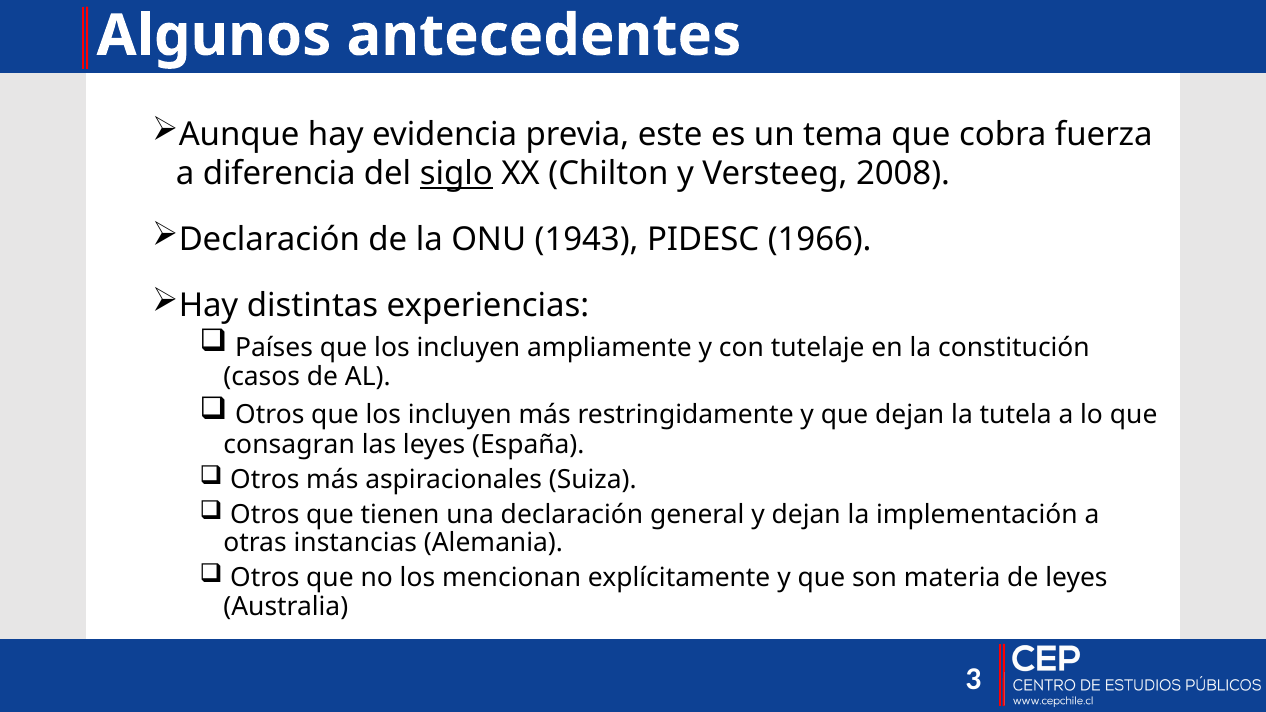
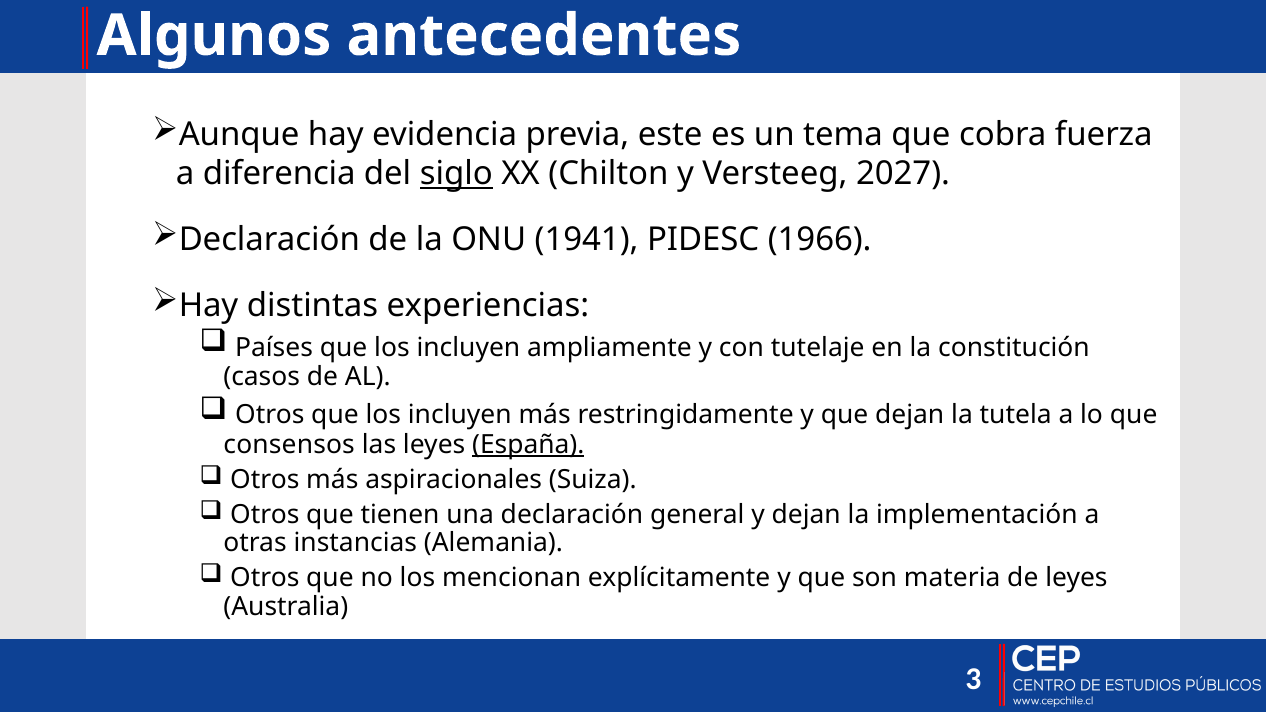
2008: 2008 -> 2027
1943: 1943 -> 1941
consagran: consagran -> consensos
España underline: none -> present
